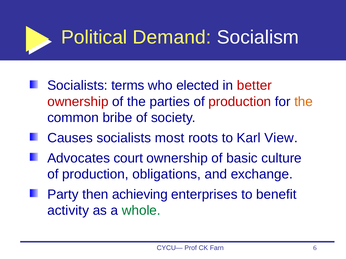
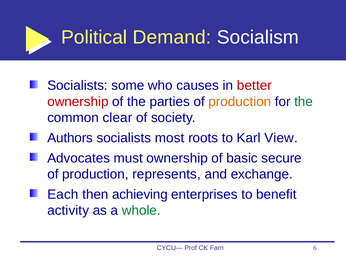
terms: terms -> some
elected: elected -> causes
production at (240, 102) colour: red -> orange
the at (304, 102) colour: orange -> green
bribe: bribe -> clear
Causes: Causes -> Authors
court: court -> must
culture: culture -> secure
obligations: obligations -> represents
Party: Party -> Each
